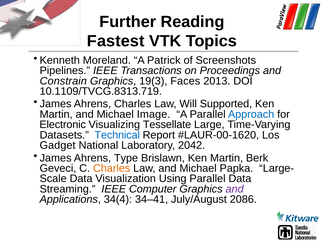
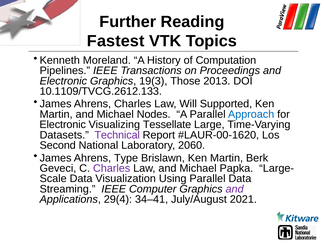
Patrick: Patrick -> History
Screenshots: Screenshots -> Computation
Constrain at (63, 81): Constrain -> Electronic
Faces: Faces -> Those
10.1109/TVCG.8313.719: 10.1109/TVCG.8313.719 -> 10.1109/TVCG.2612.133
Image: Image -> Nodes
Technical colour: blue -> purple
Gadget: Gadget -> Second
2042: 2042 -> 2060
Charles at (112, 168) colour: orange -> purple
34(4: 34(4 -> 29(4
2086: 2086 -> 2021
